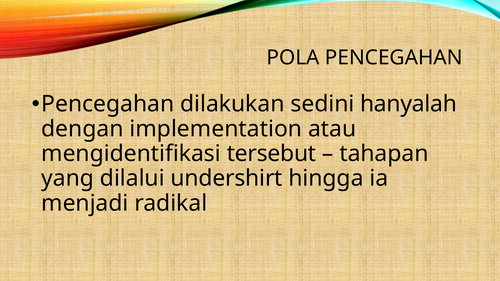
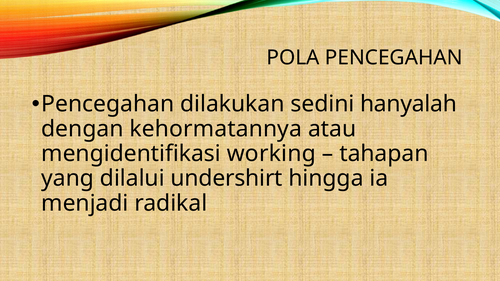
implementation: implementation -> kehormatannya
tersebut: tersebut -> working
